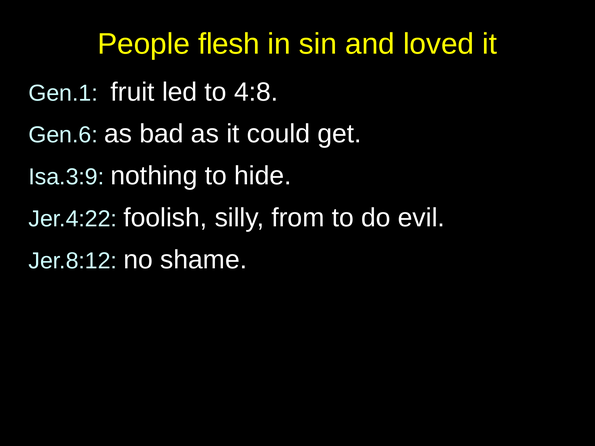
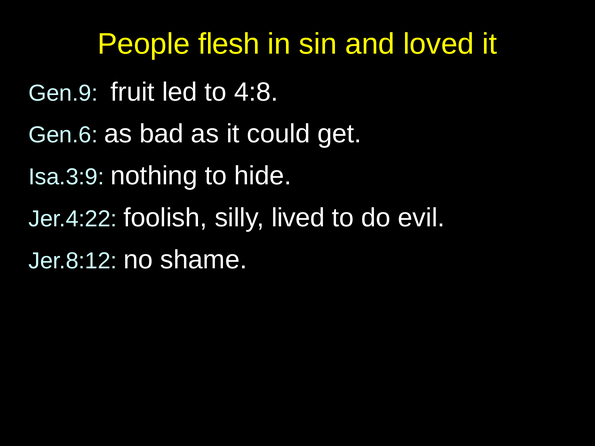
Gen.1: Gen.1 -> Gen.9
from: from -> lived
